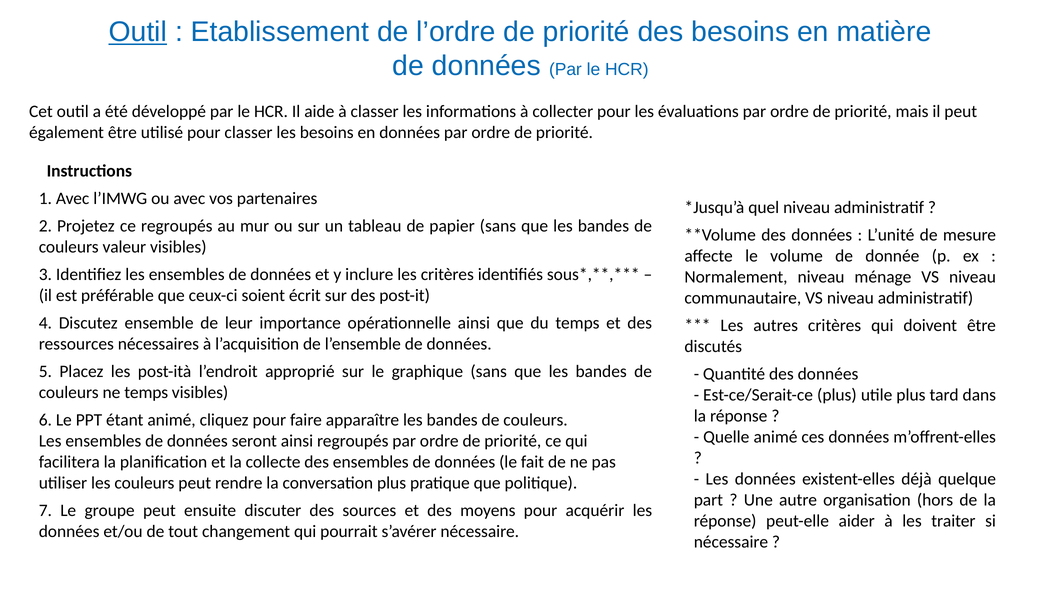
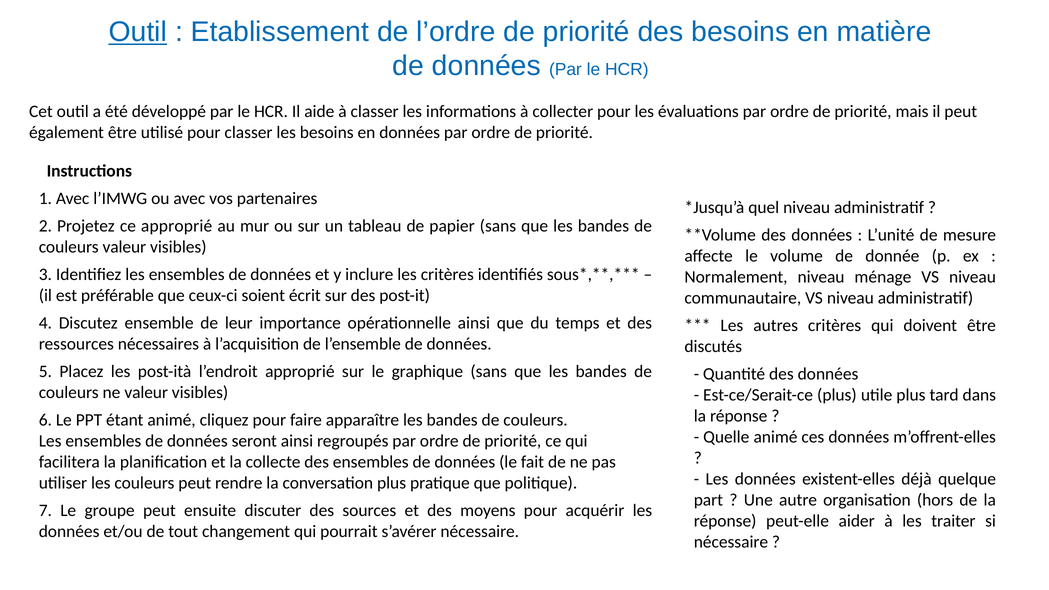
ce regroupés: regroupés -> approprié
ne temps: temps -> valeur
